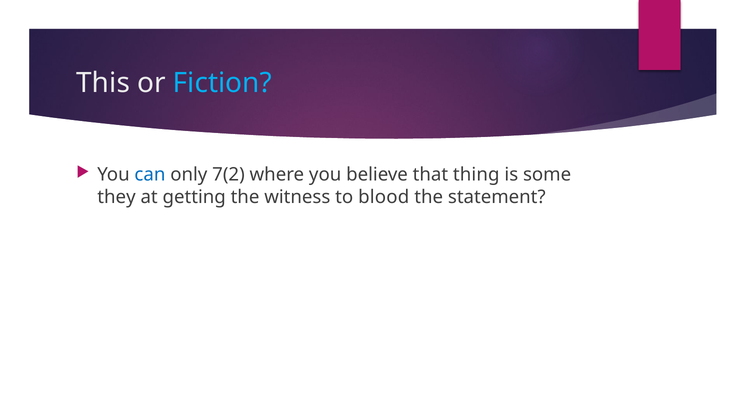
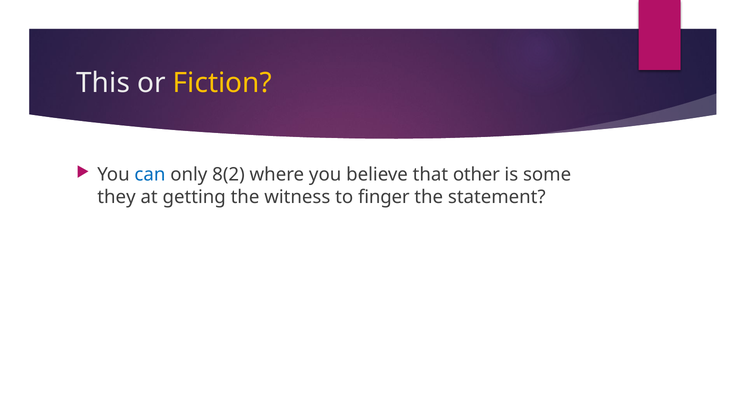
Fiction colour: light blue -> yellow
7(2: 7(2 -> 8(2
thing: thing -> other
blood: blood -> finger
